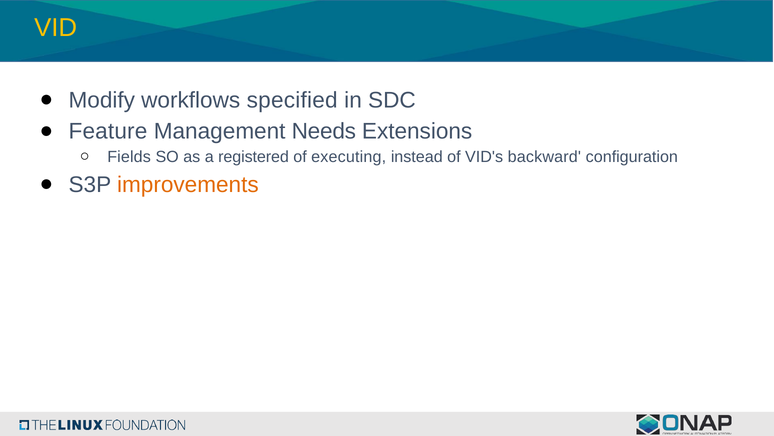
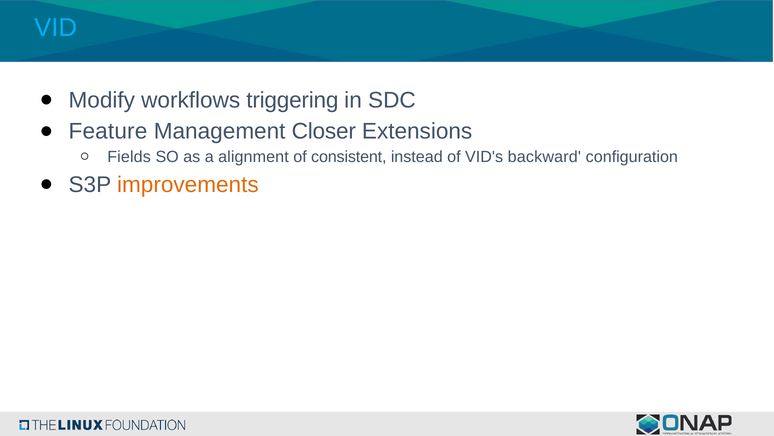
VID colour: yellow -> light blue
specified: specified -> triggering
Needs: Needs -> Closer
registered: registered -> alignment
executing: executing -> consistent
